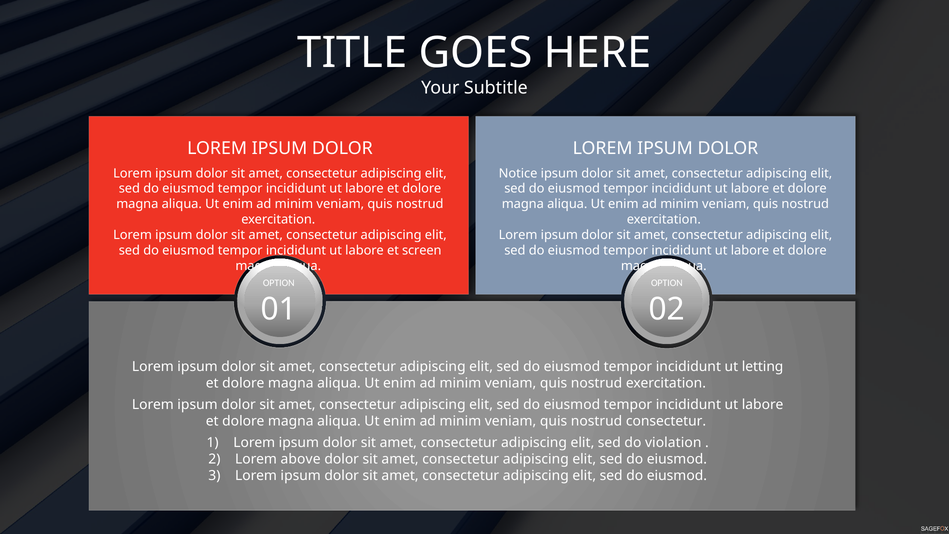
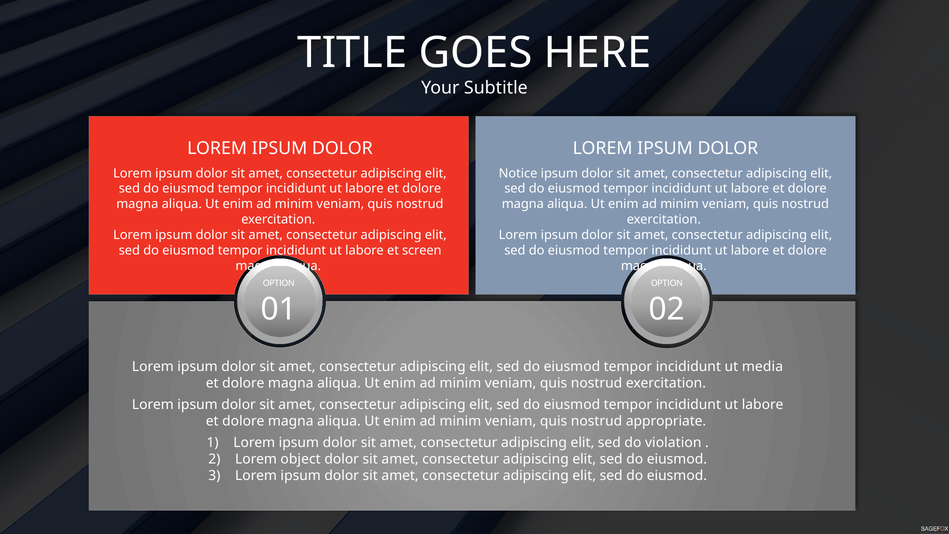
letting: letting -> media
nostrud consectetur: consectetur -> appropriate
above: above -> object
